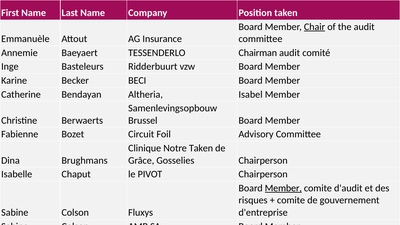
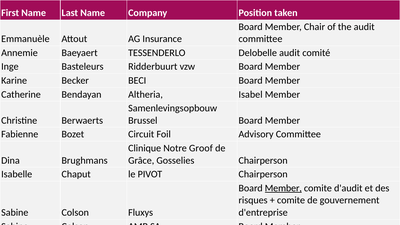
Chair underline: present -> none
Chairman: Chairman -> Delobelle
Notre Taken: Taken -> Groof
